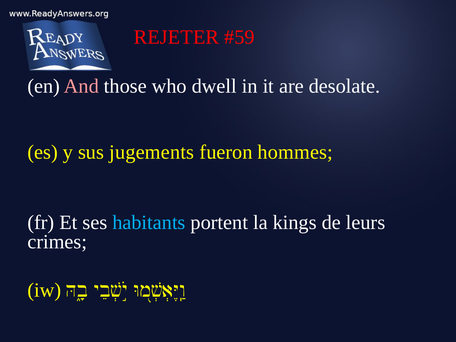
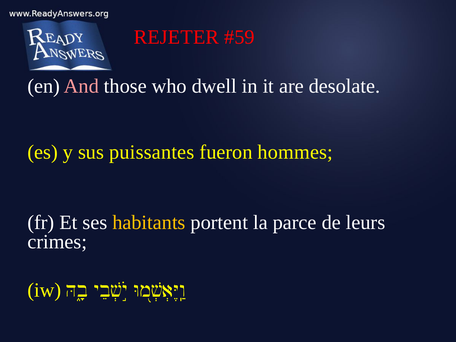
jugements: jugements -> puissantes
habitants colour: light blue -> yellow
kings: kings -> parce
